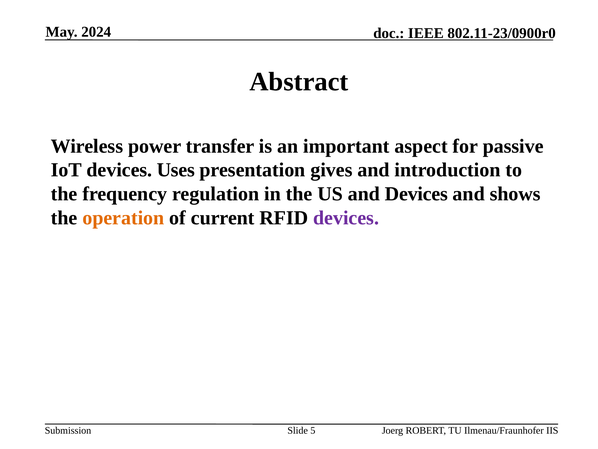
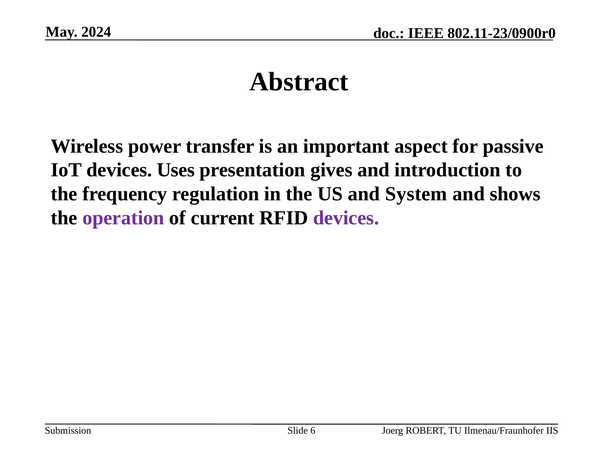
and Devices: Devices -> System
operation colour: orange -> purple
5: 5 -> 6
